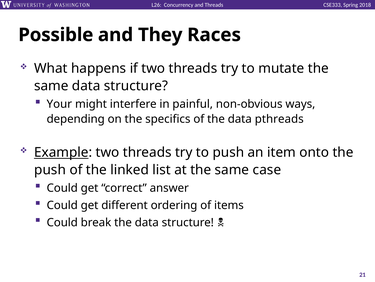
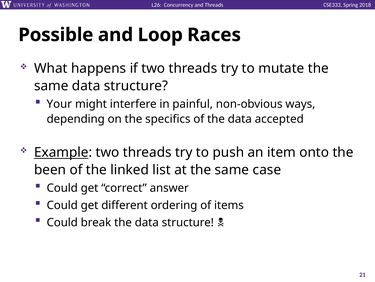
They: They -> Loop
pthreads: pthreads -> accepted
push at (50, 169): push -> been
